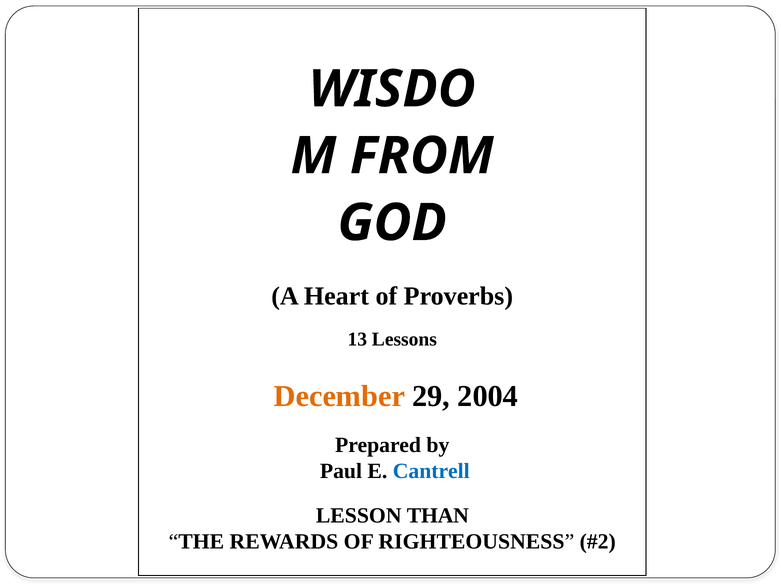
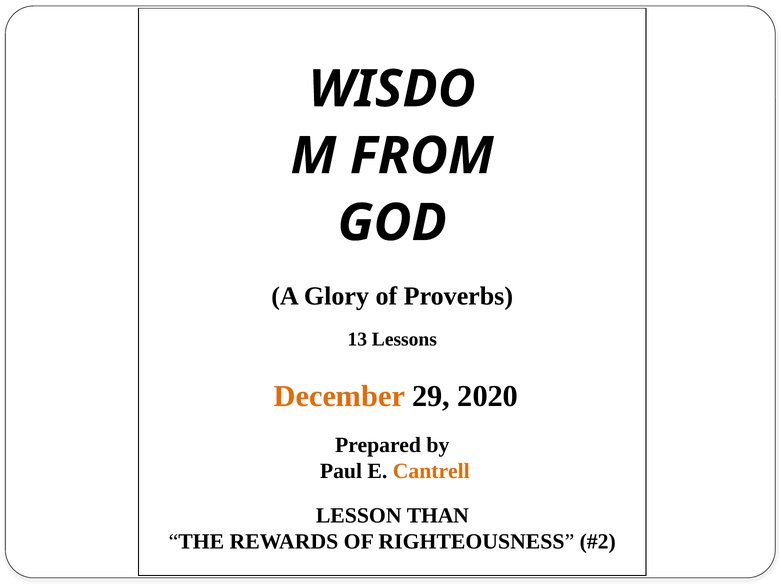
Heart: Heart -> Glory
2004: 2004 -> 2020
Cantrell colour: blue -> orange
